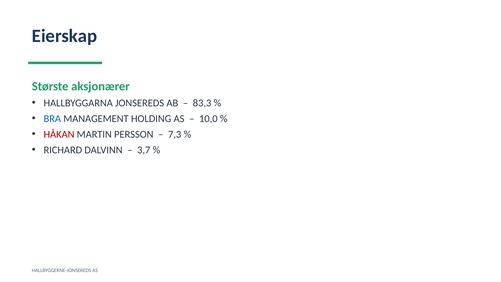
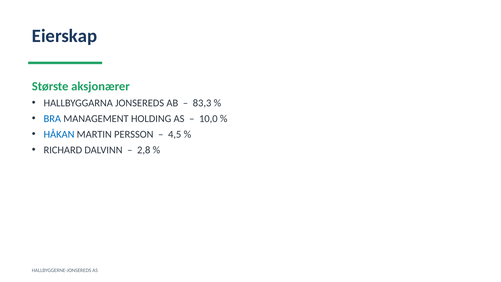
HÅKAN colour: red -> blue
7,3: 7,3 -> 4,5
3,7: 3,7 -> 2,8
